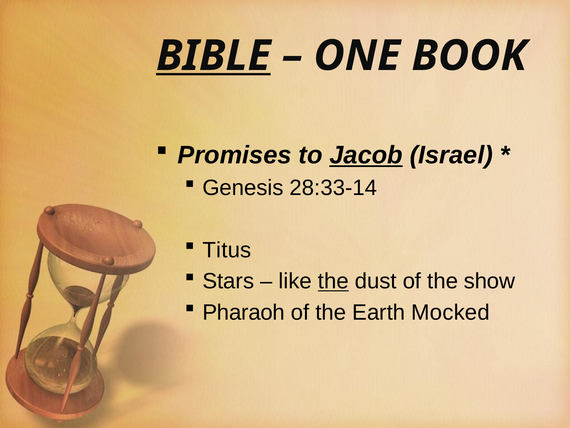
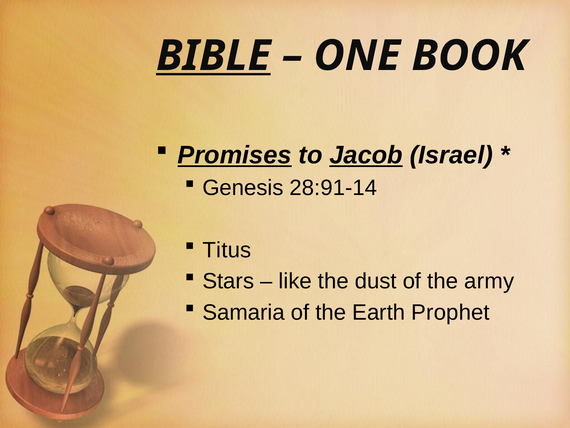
Promises underline: none -> present
28:33-14: 28:33-14 -> 28:91-14
the at (333, 281) underline: present -> none
show: show -> army
Pharaoh: Pharaoh -> Samaria
Mocked: Mocked -> Prophet
